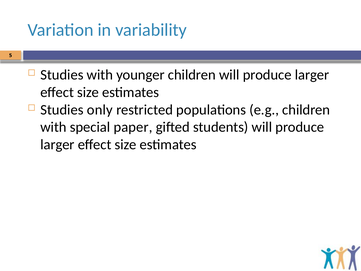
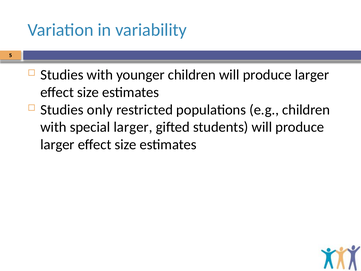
special paper: paper -> larger
